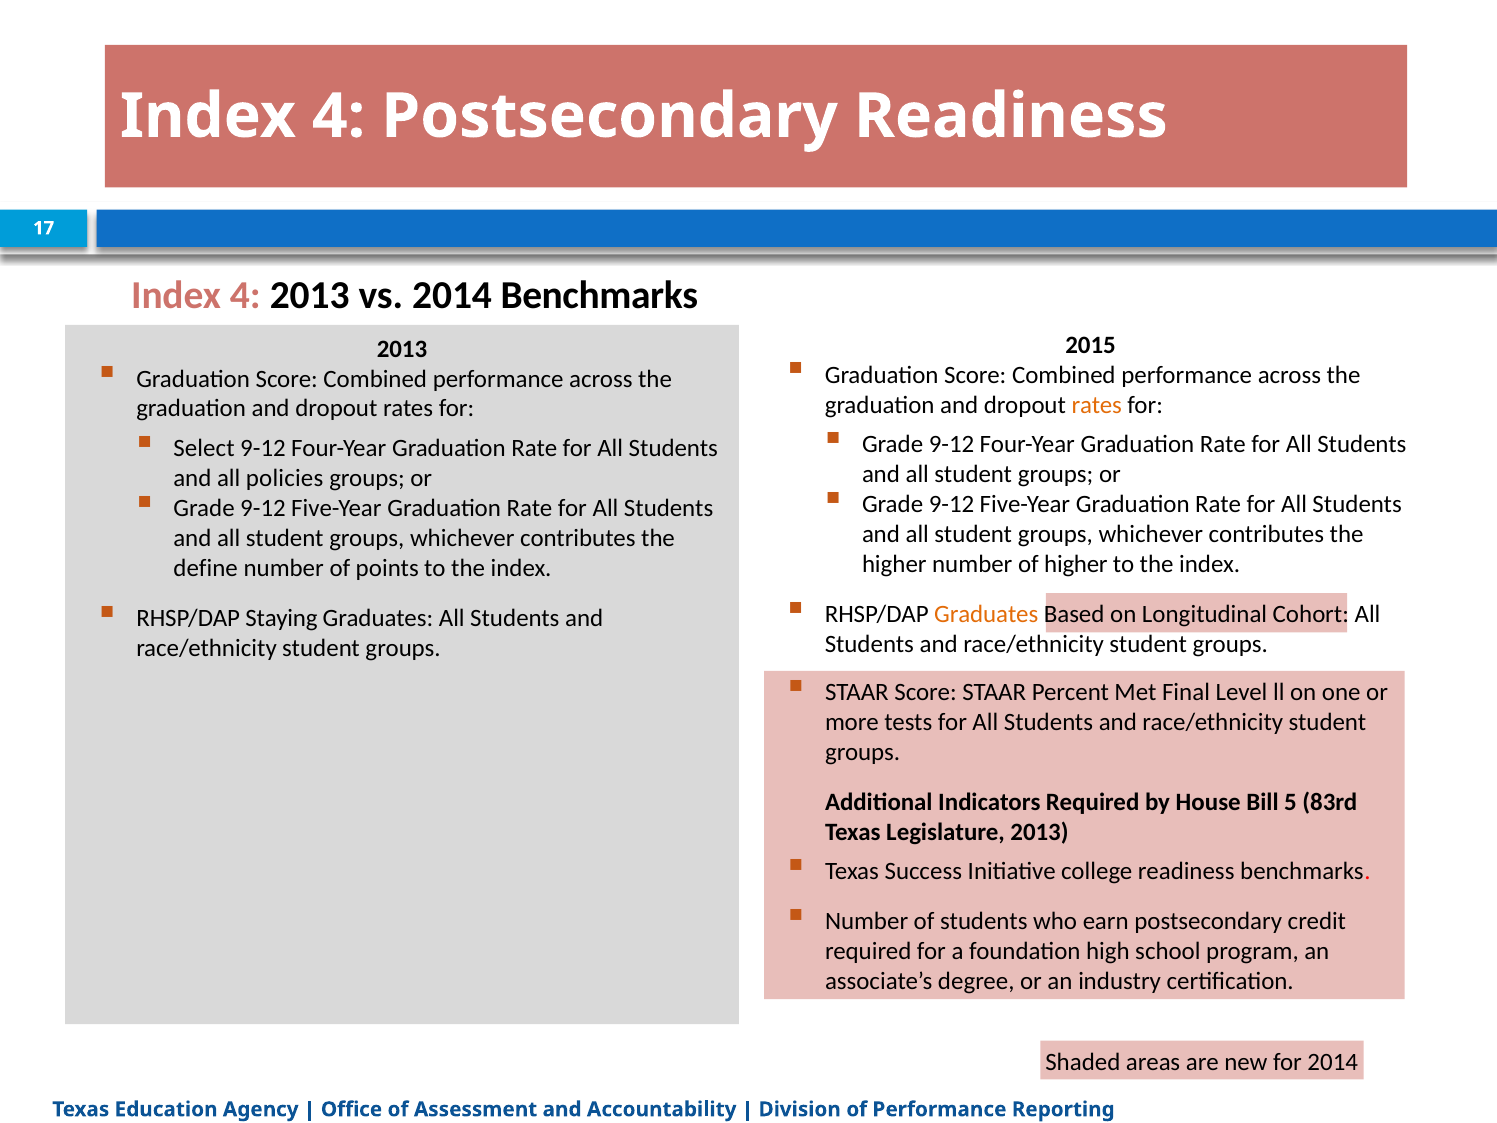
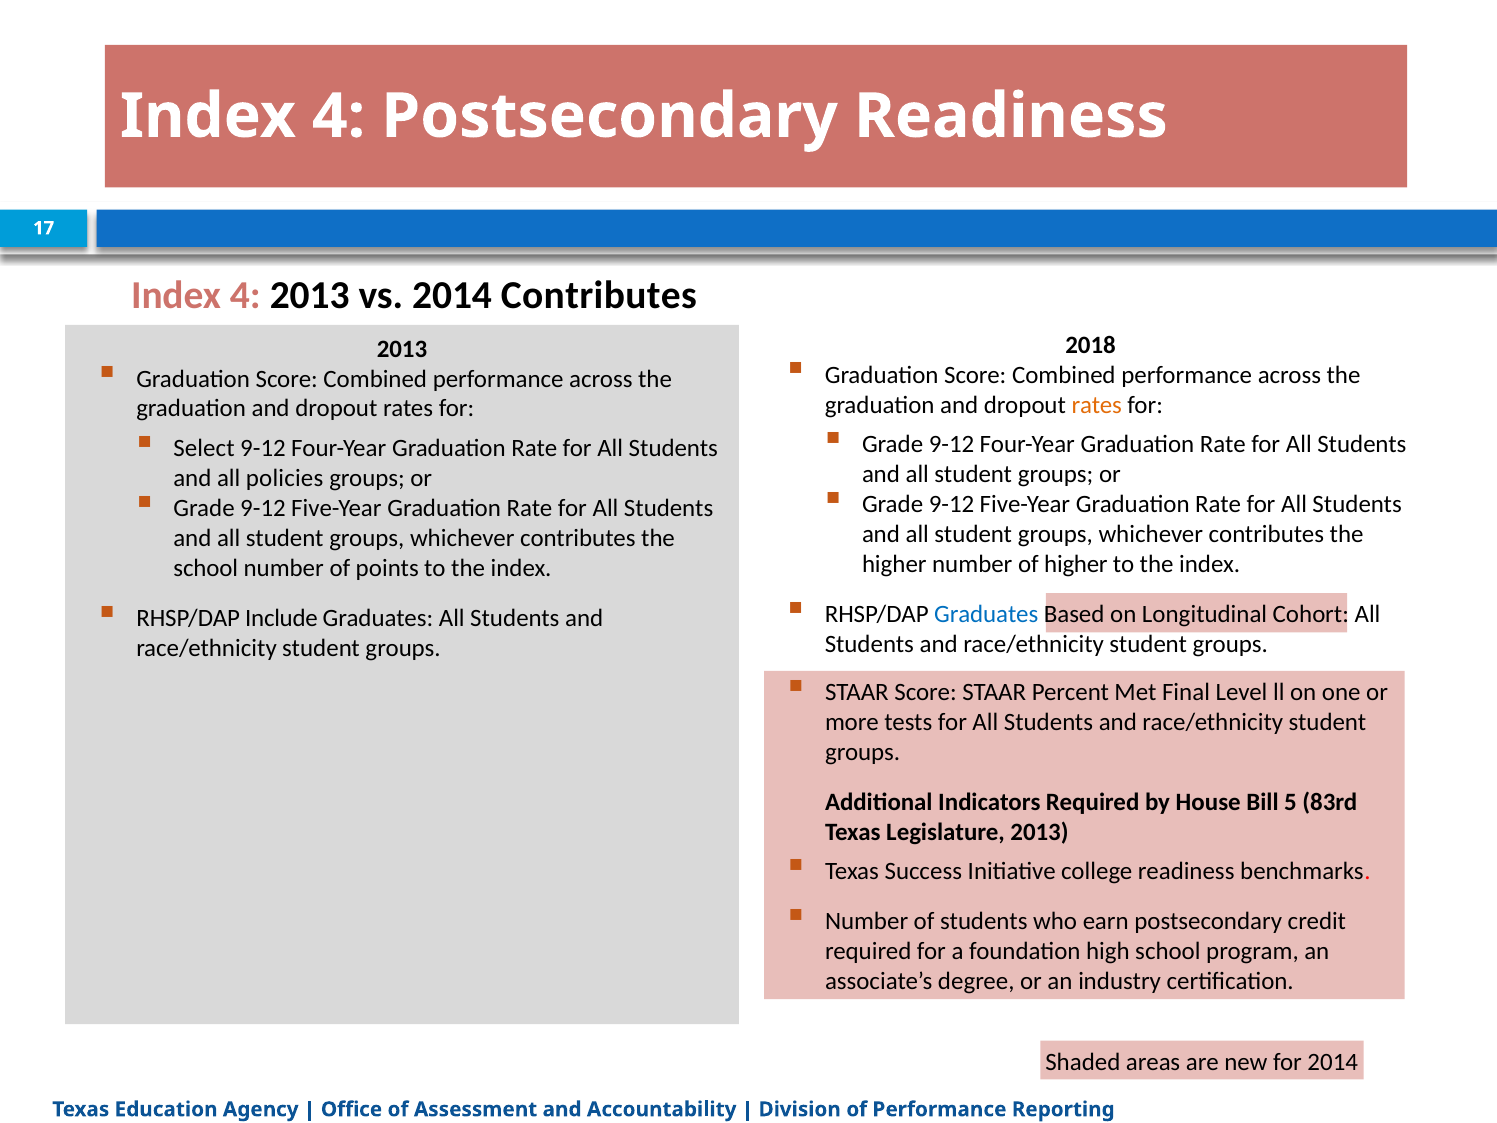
2014 Benchmarks: Benchmarks -> Contributes
2015: 2015 -> 2018
define at (206, 568): define -> school
Graduates at (986, 614) colour: orange -> blue
Staying: Staying -> Include
